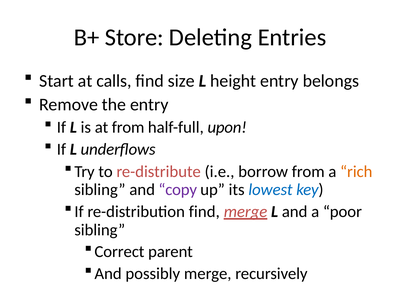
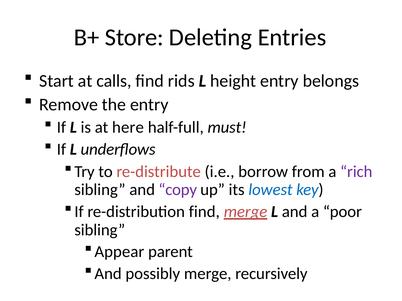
size: size -> rids
at from: from -> here
upon: upon -> must
rich colour: orange -> purple
Correct: Correct -> Appear
